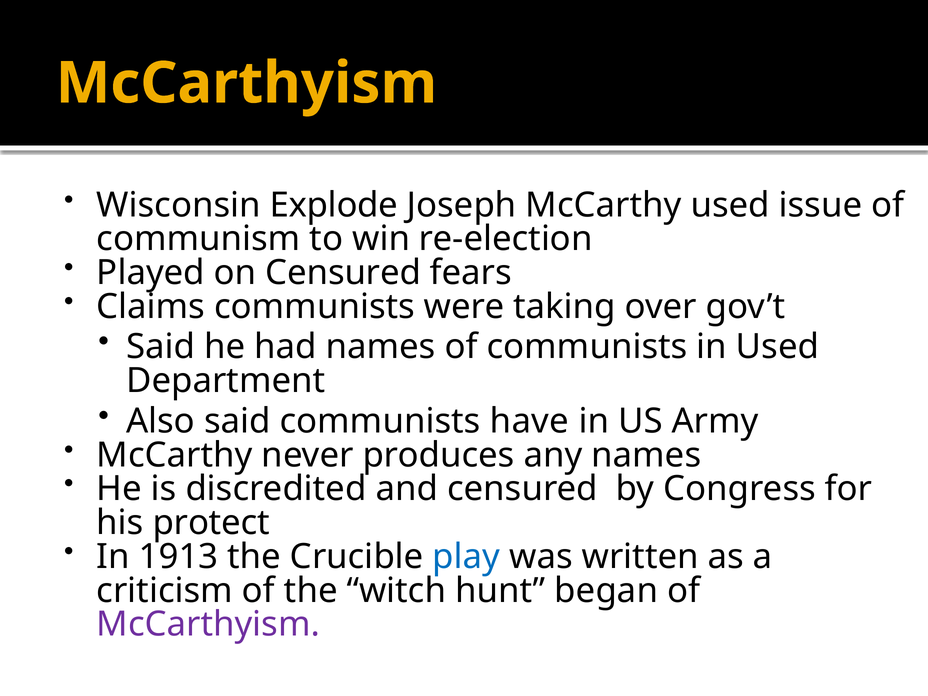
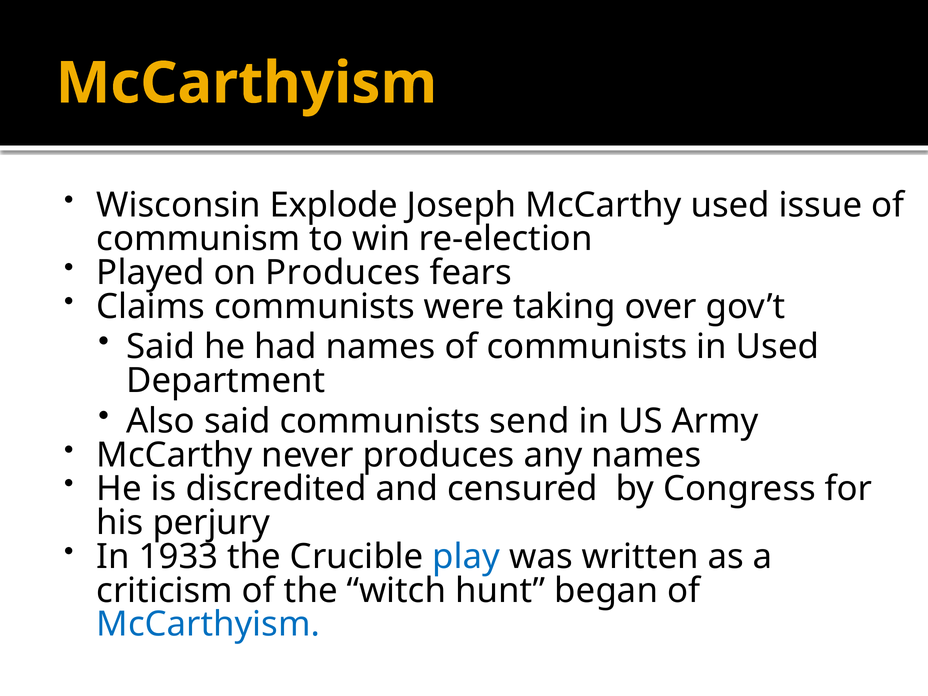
on Censured: Censured -> Produces
have: have -> send
protect: protect -> perjury
1913: 1913 -> 1933
McCarthyism at (208, 624) colour: purple -> blue
